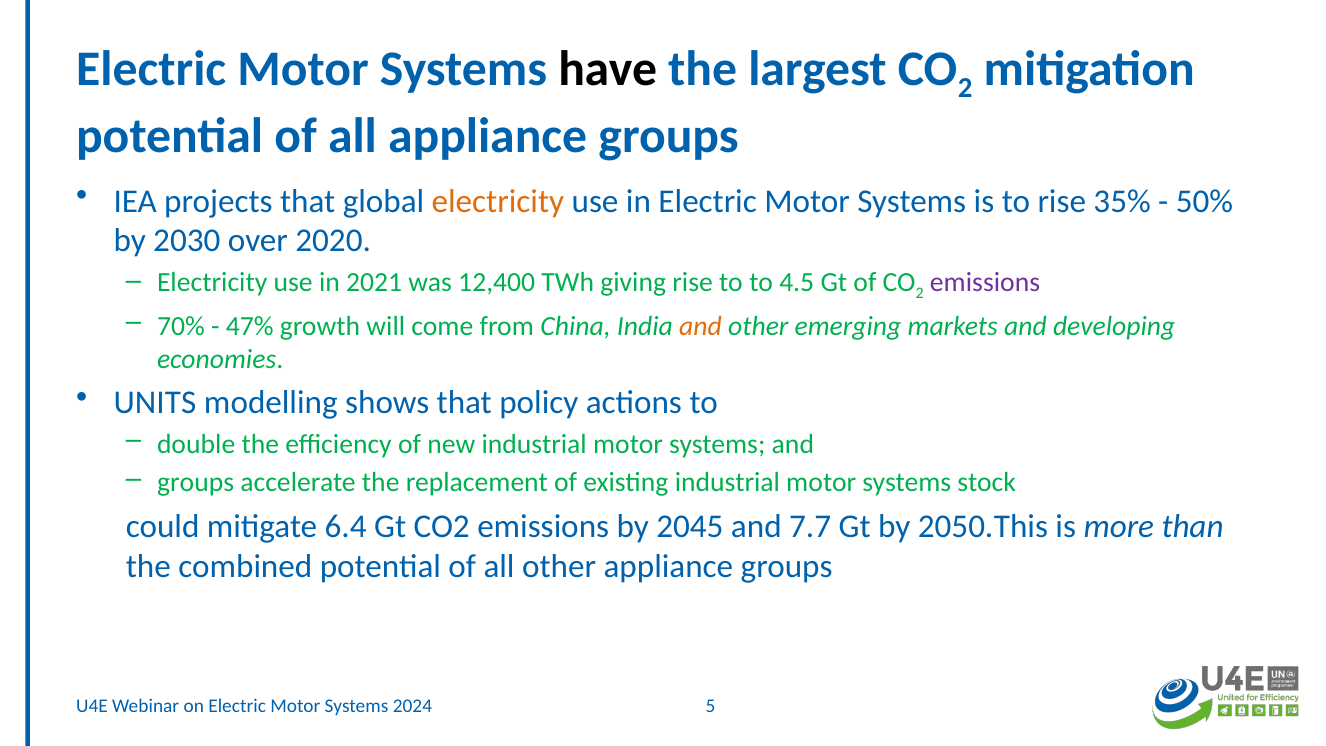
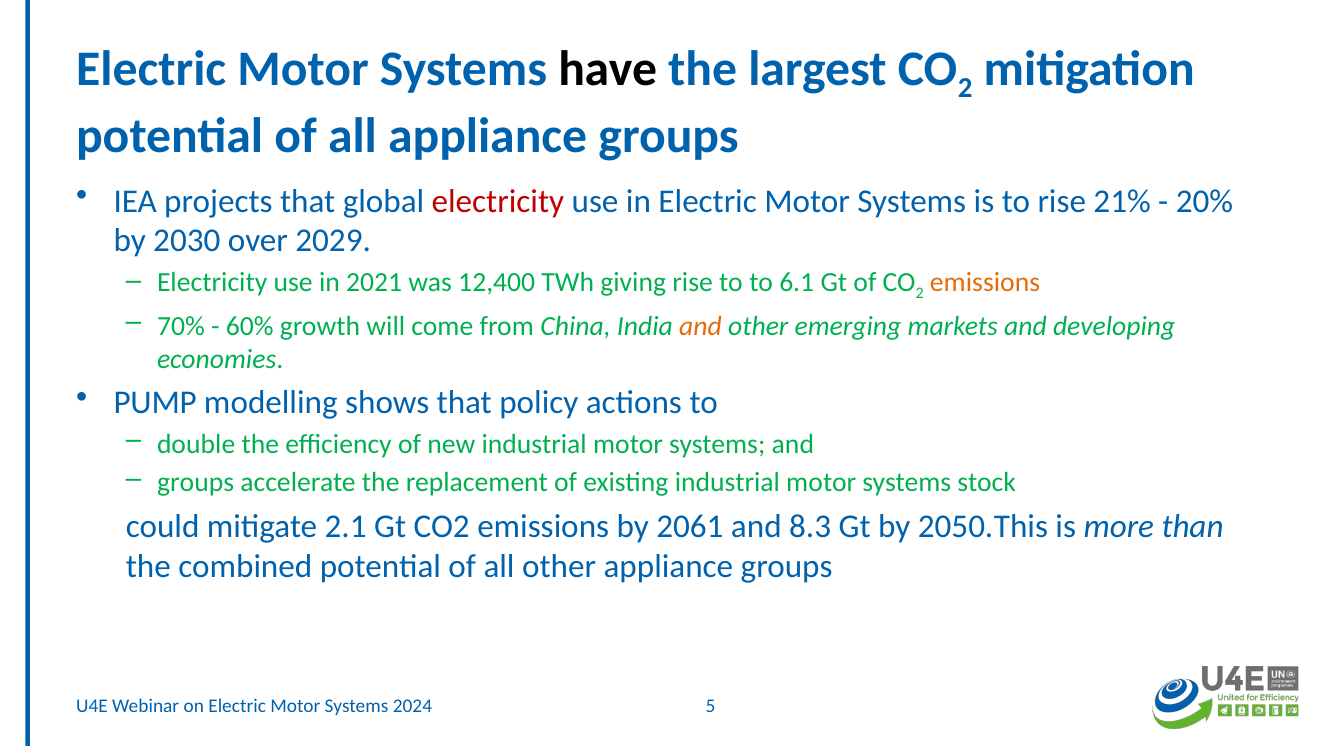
electricity at (498, 201) colour: orange -> red
35%: 35% -> 21%
50%: 50% -> 20%
2020: 2020 -> 2029
4.5: 4.5 -> 6.1
emissions at (985, 283) colour: purple -> orange
47%: 47% -> 60%
UNITS: UNITS -> PUMP
6.4: 6.4 -> 2.1
2045: 2045 -> 2061
7.7: 7.7 -> 8.3
